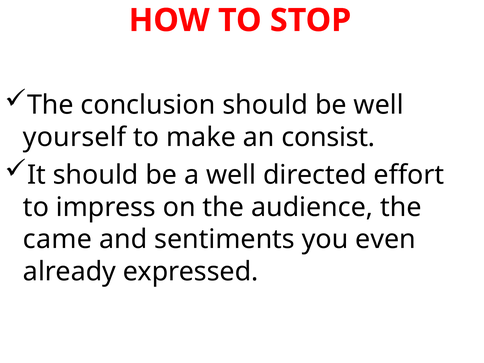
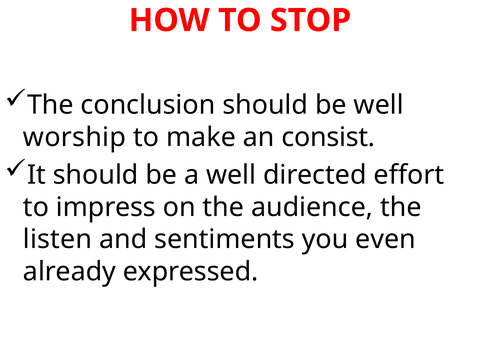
yourself: yourself -> worship
came: came -> listen
